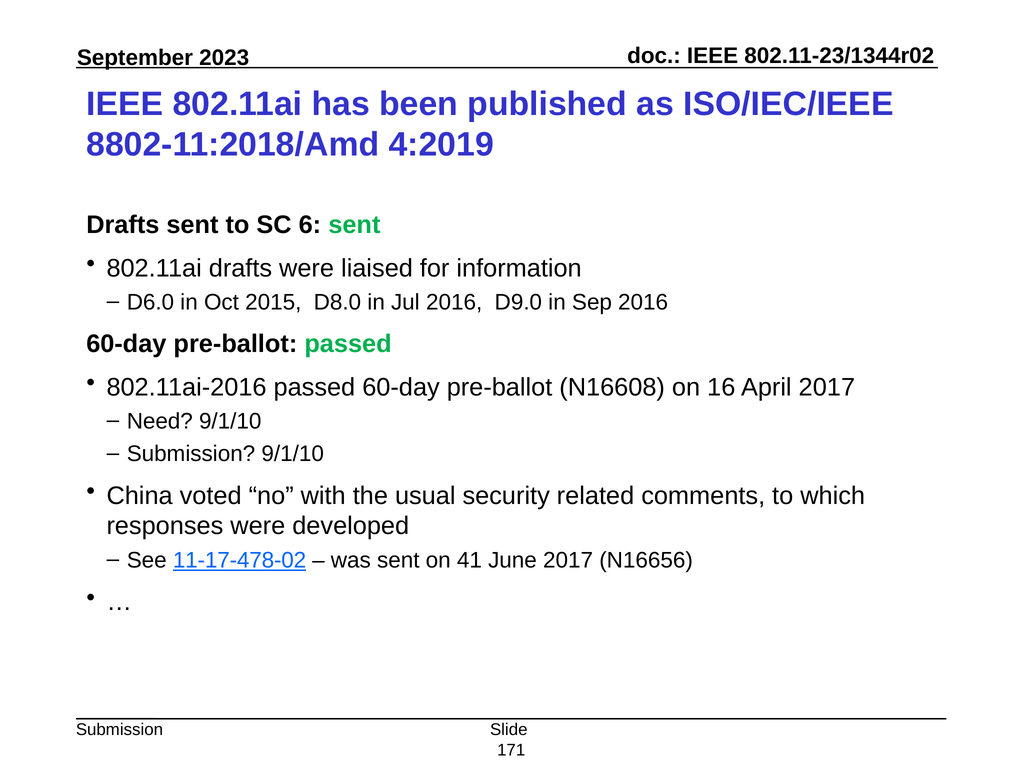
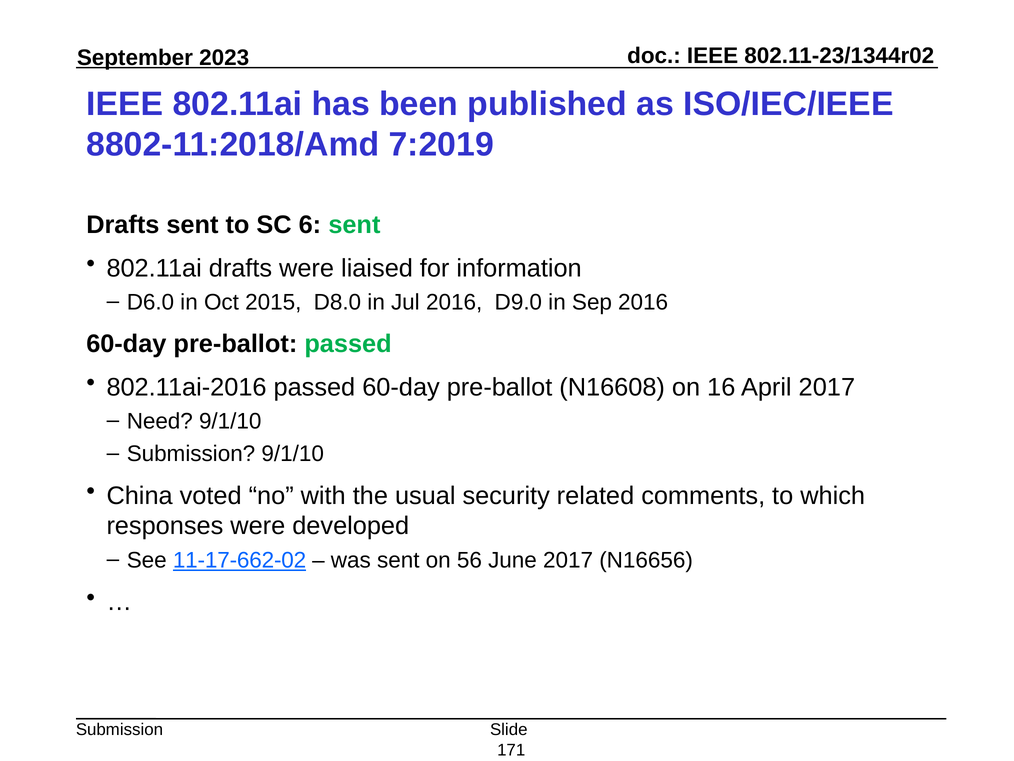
4:2019: 4:2019 -> 7:2019
11-17-478-02: 11-17-478-02 -> 11-17-662-02
41: 41 -> 56
